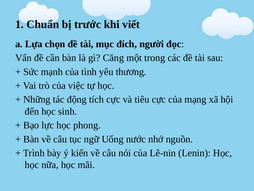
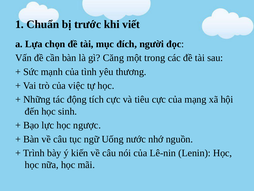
phong: phong -> ngược
